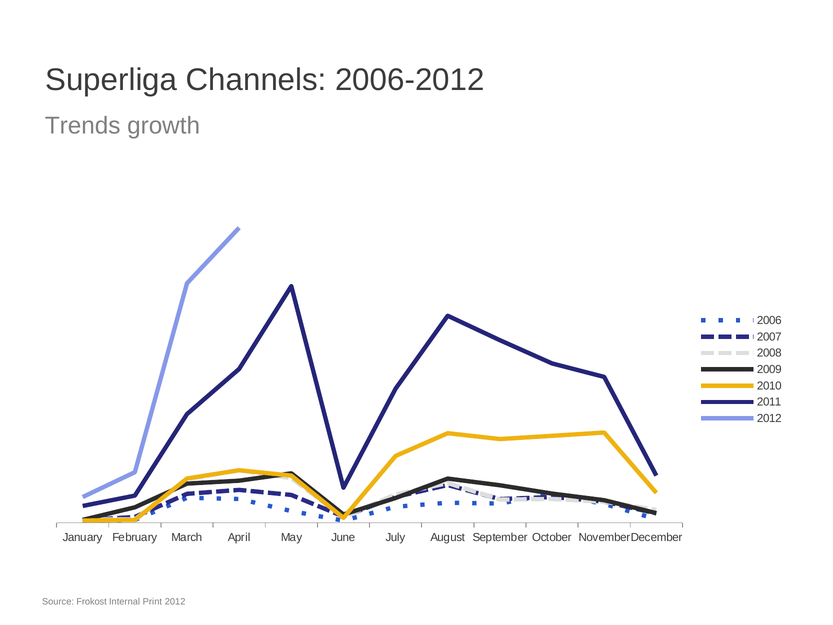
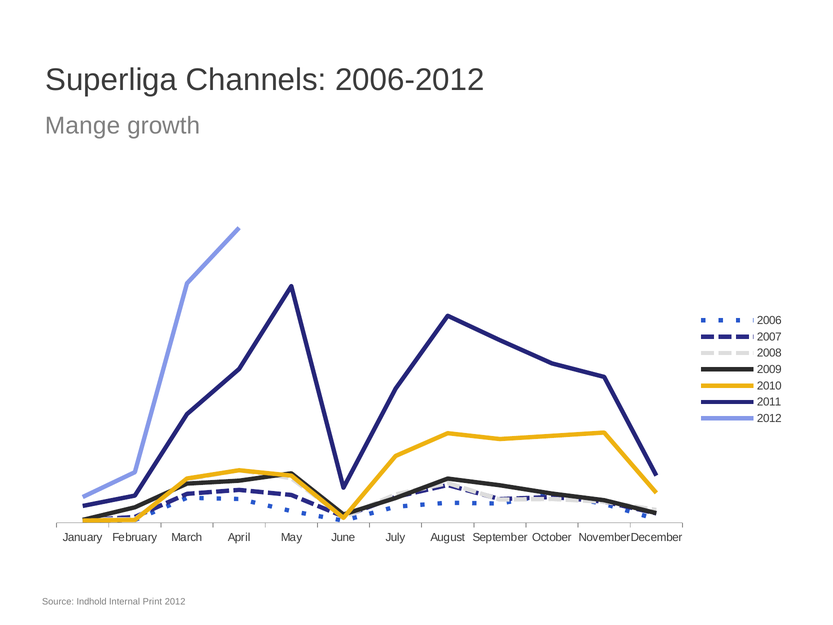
Trends: Trends -> Mange
Frokost: Frokost -> Indhold
